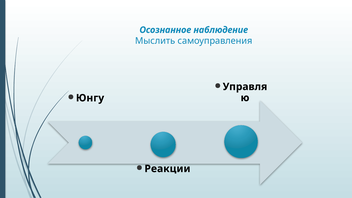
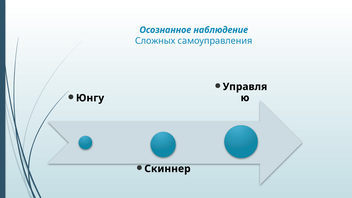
Мыслить: Мыслить -> Сложных
Реакции: Реакции -> Скиннер
